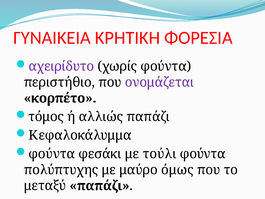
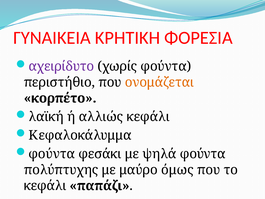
ονομάζεται colour: purple -> orange
τόμος: τόμος -> λαϊκή
αλλιώς παπάζι: παπάζι -> κεφάλι
τούλι: τούλι -> ψηλά
μεταξύ at (45, 186): μεταξύ -> κεφάλι
